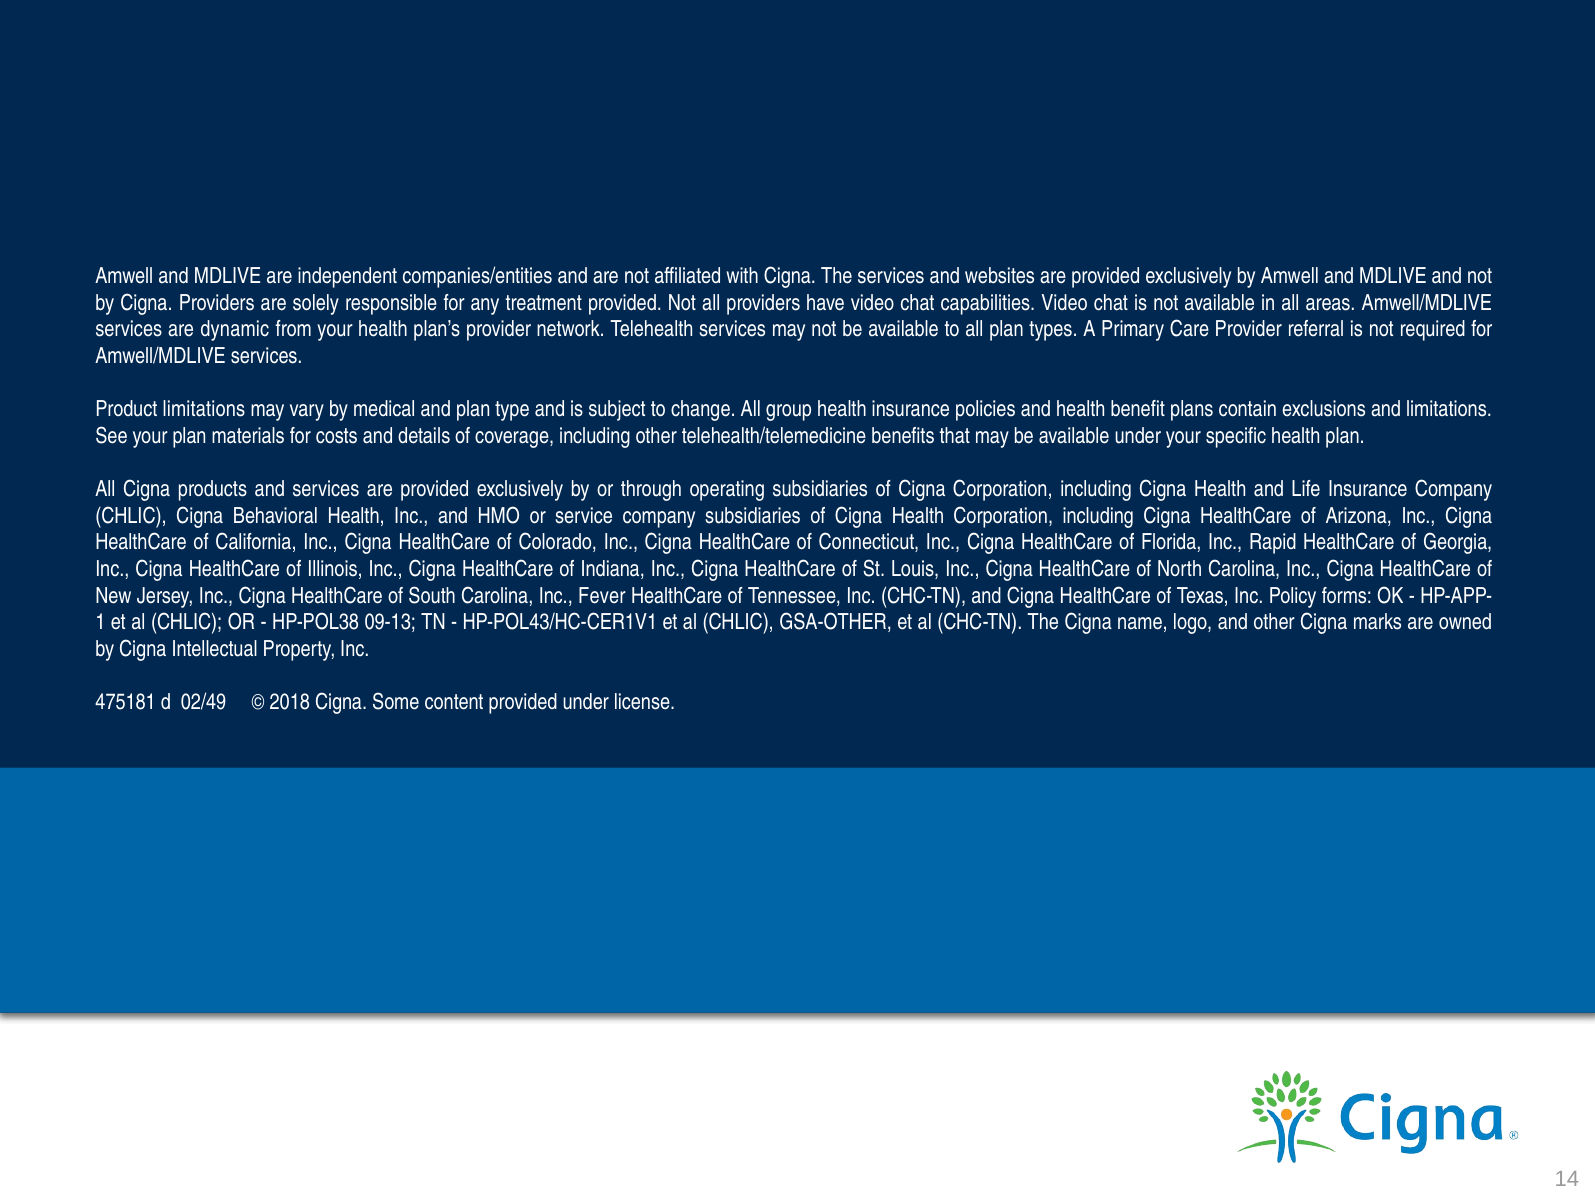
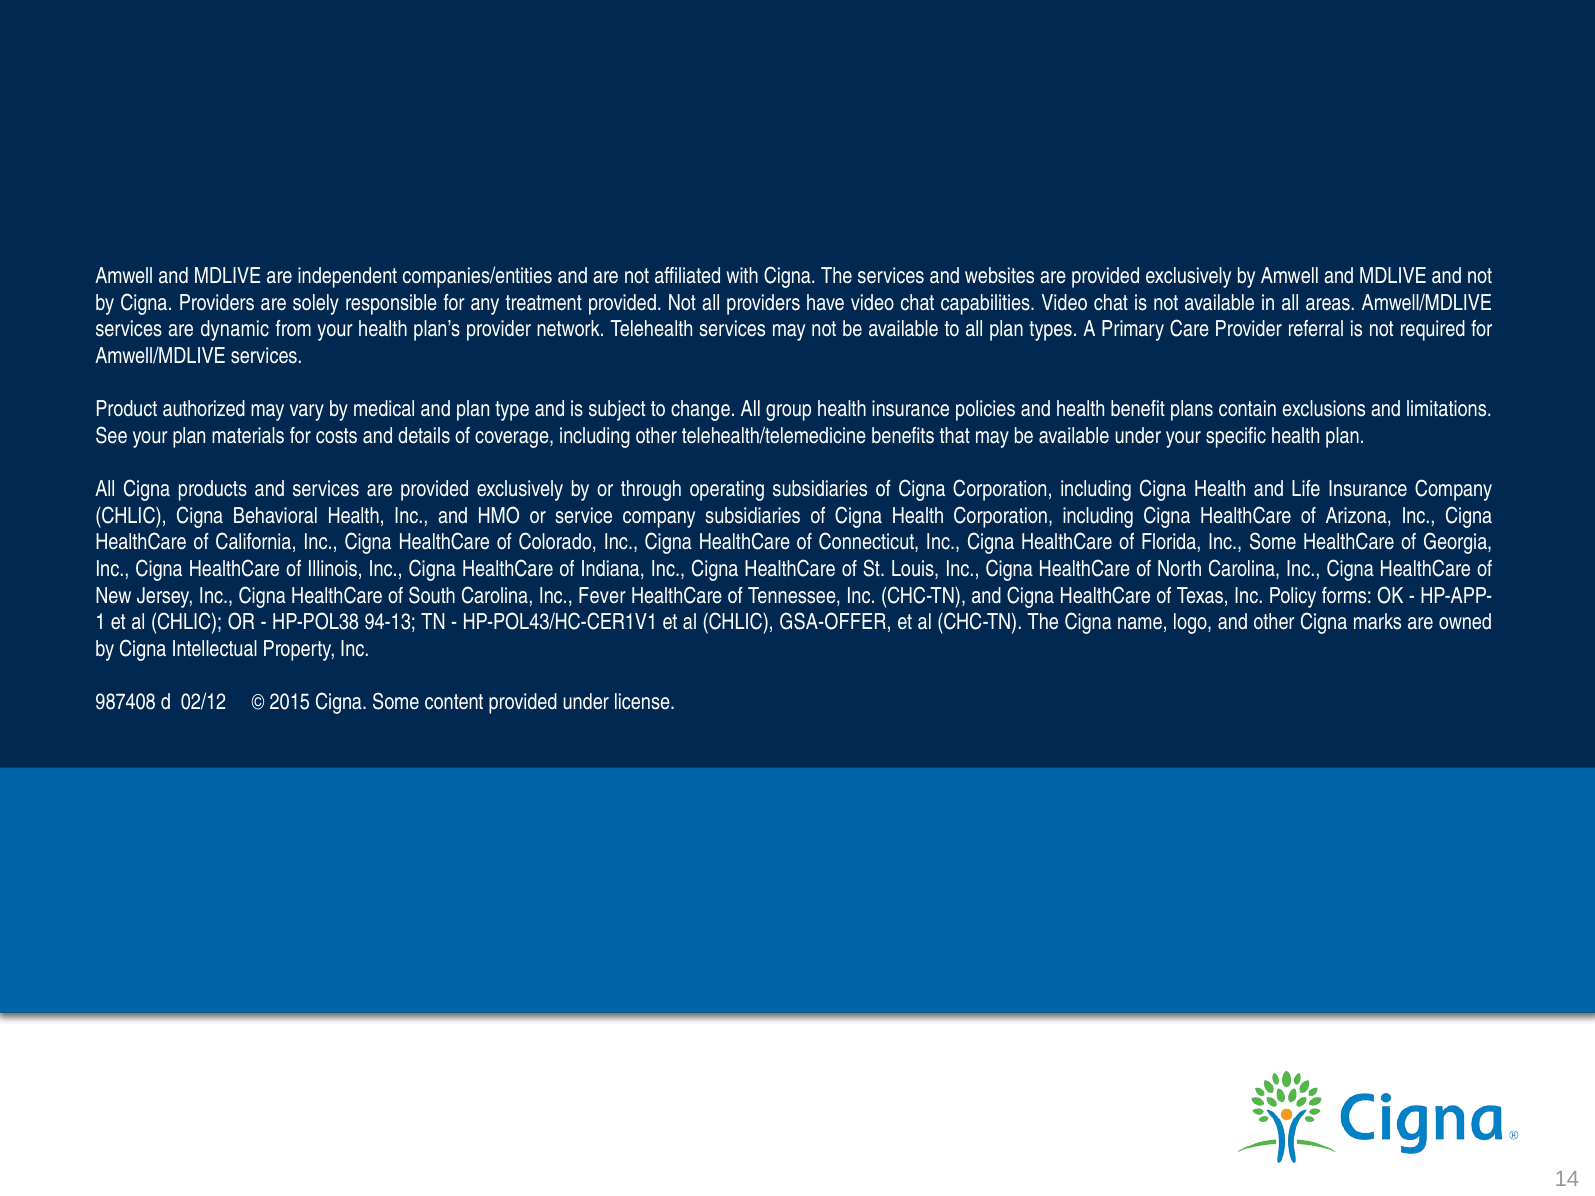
Product limitations: limitations -> authorized
Inc Rapid: Rapid -> Some
09-13: 09-13 -> 94-13
GSA-OTHER: GSA-OTHER -> GSA-OFFER
475181: 475181 -> 987408
02/49: 02/49 -> 02/12
2018: 2018 -> 2015
